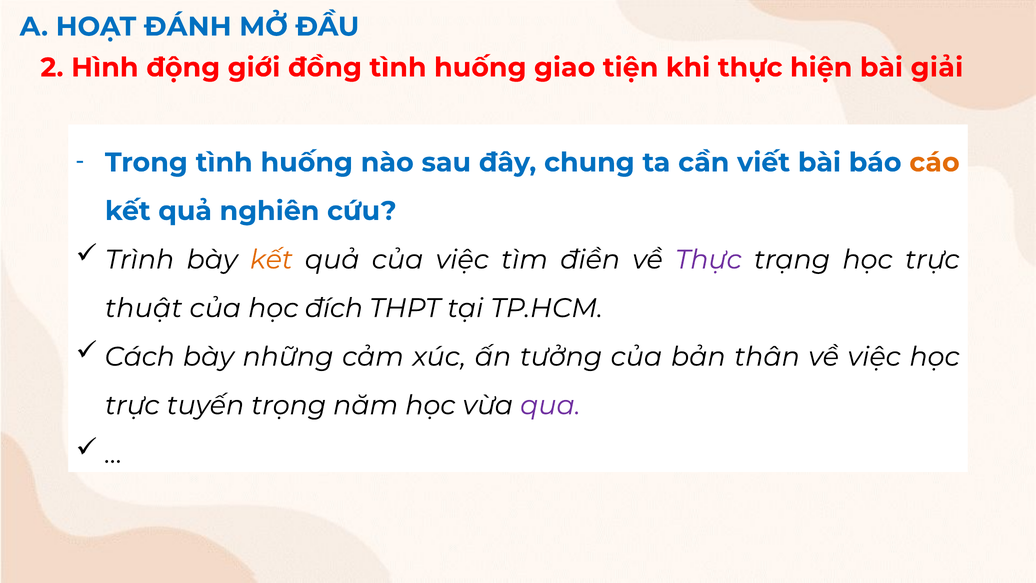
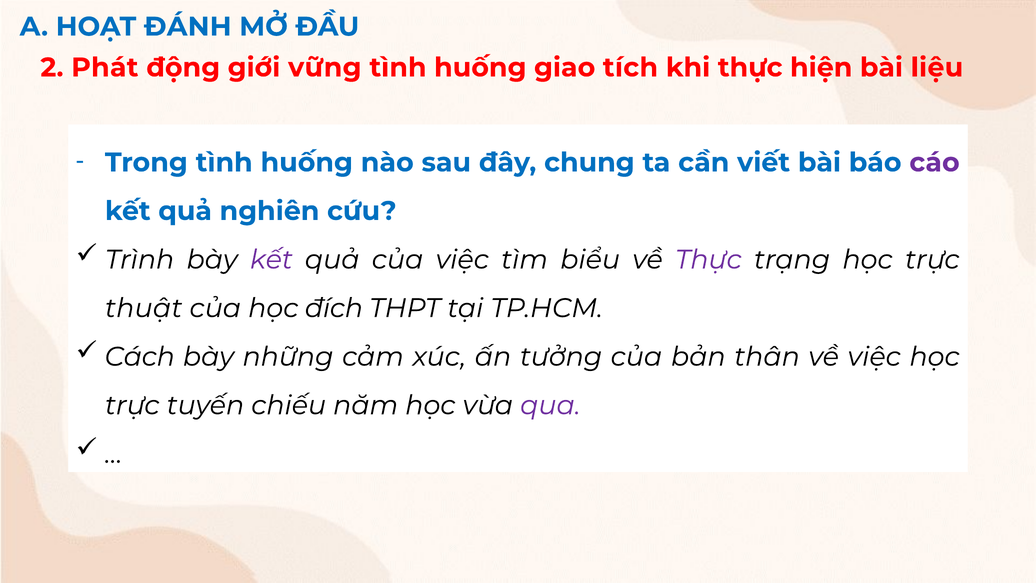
Hình: Hình -> Phát
đồng: đồng -> vững
tiện: tiện -> tích
giải: giải -> liệu
cáo colour: orange -> purple
kết at (271, 260) colour: orange -> purple
điền: điền -> biểu
trọng: trọng -> chiếu
